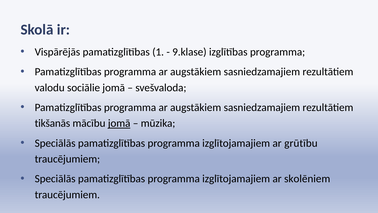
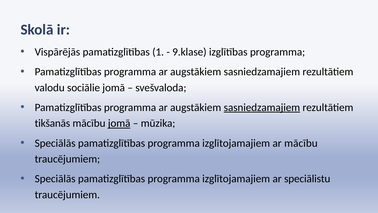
sasniedzamajiem at (262, 107) underline: none -> present
ar grūtību: grūtību -> mācību
skolēniem: skolēniem -> speciālistu
